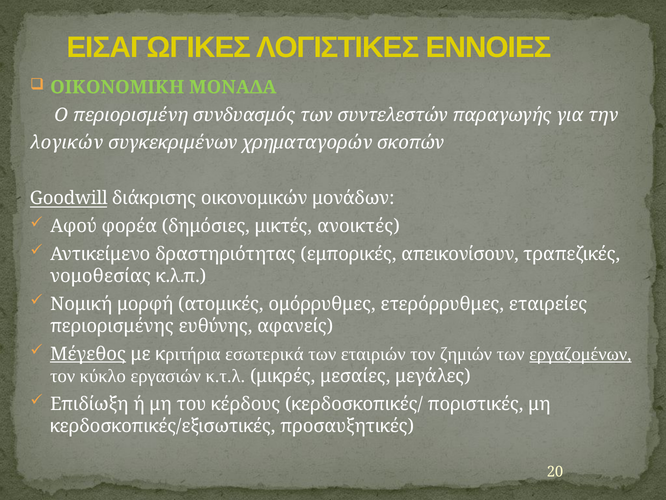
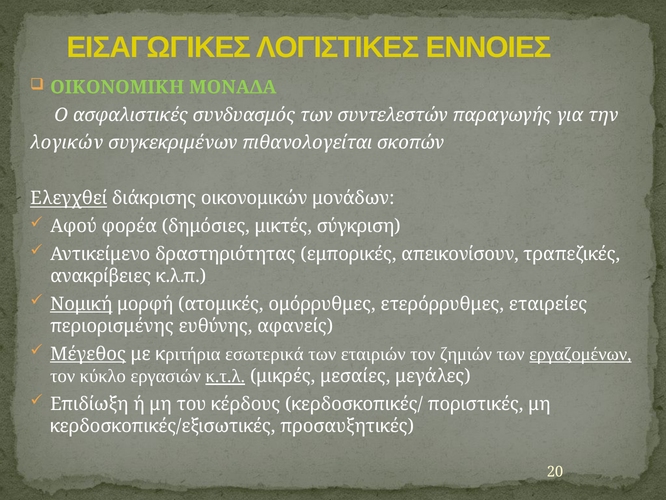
περιορισμένη: περιορισμένη -> ασφαλιστικές
χρηματαγορών: χρηματαγορών -> πιθανολογείται
Goodwill: Goodwill -> Ελεγχθεί
ανοικτές: ανοικτές -> σύγκριση
νομοθεσίας: νομοθεσίας -> ανακρίβειες
Νομική underline: none -> present
κ.τ.λ underline: none -> present
